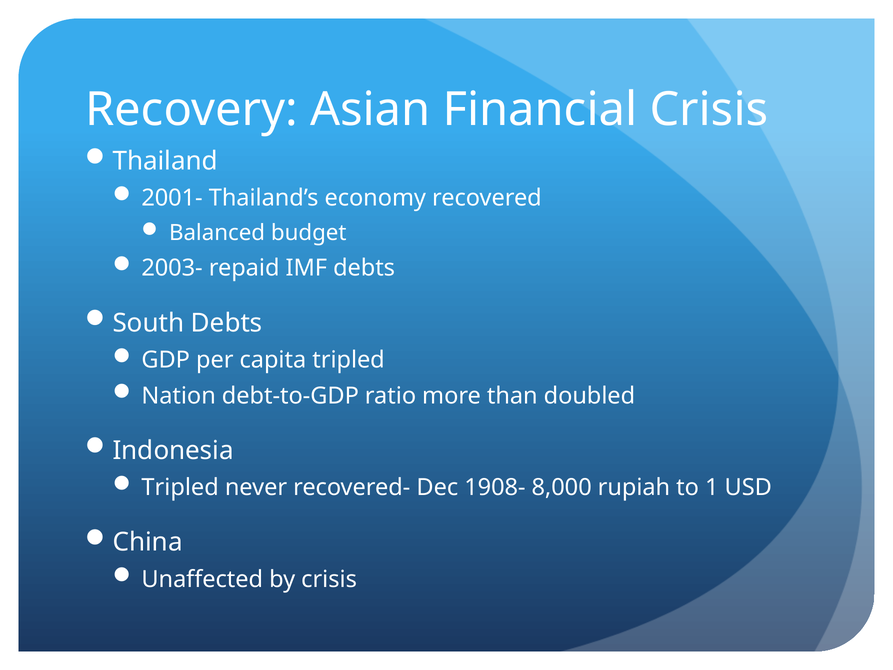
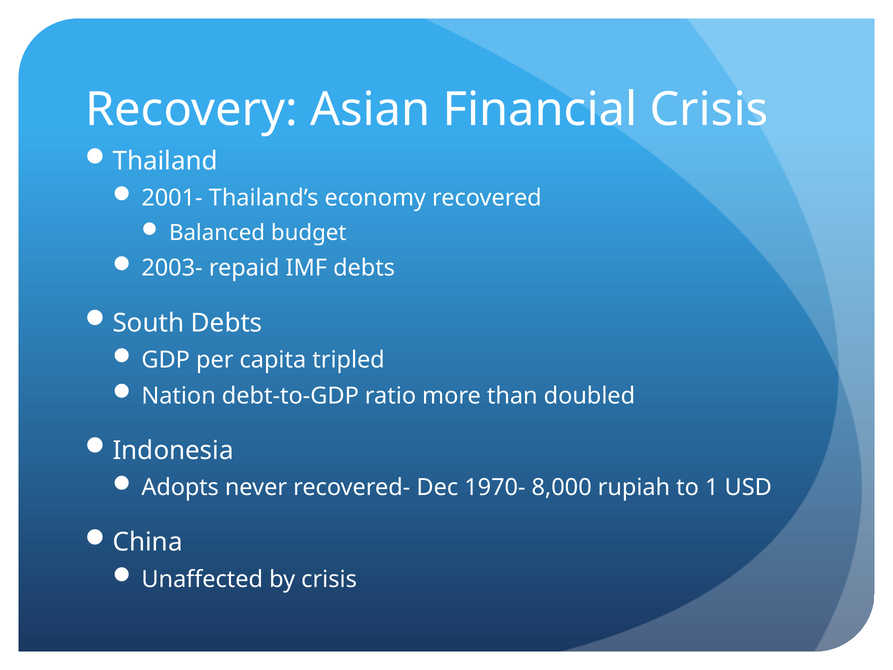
Tripled at (180, 487): Tripled -> Adopts
1908-: 1908- -> 1970-
